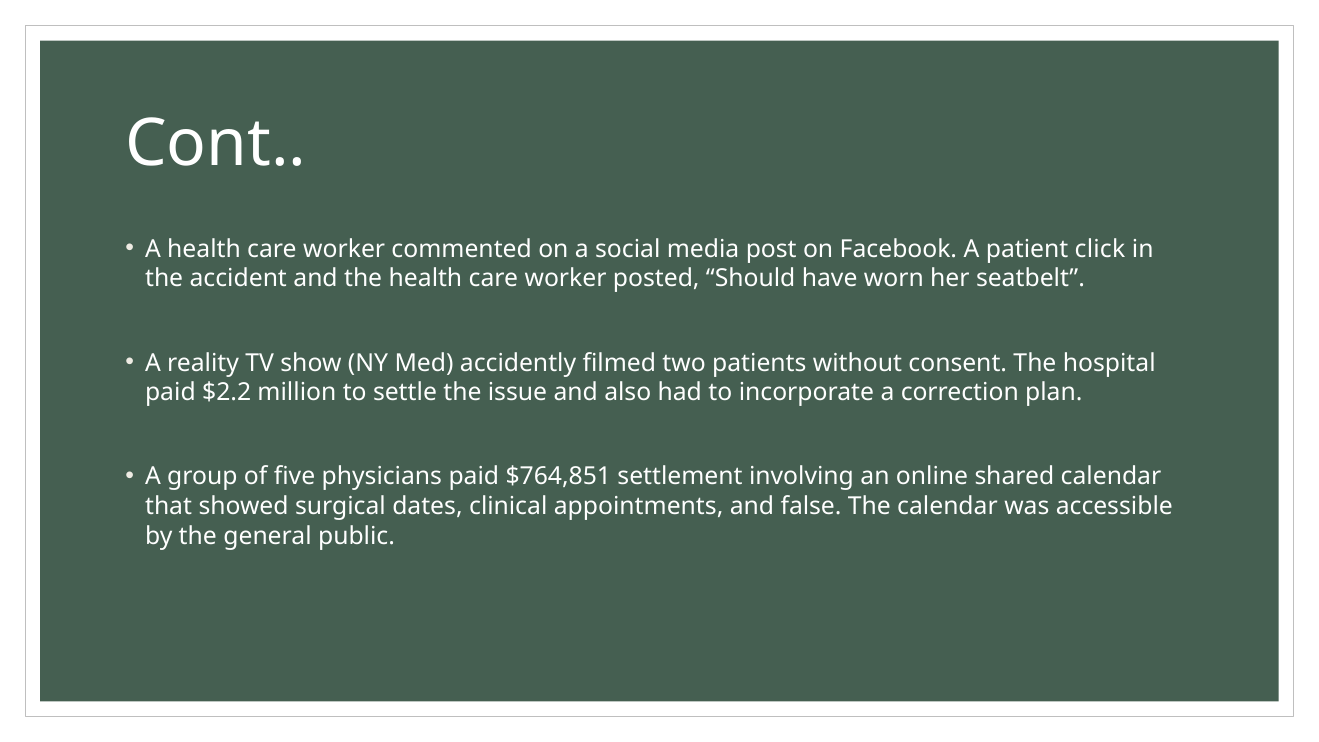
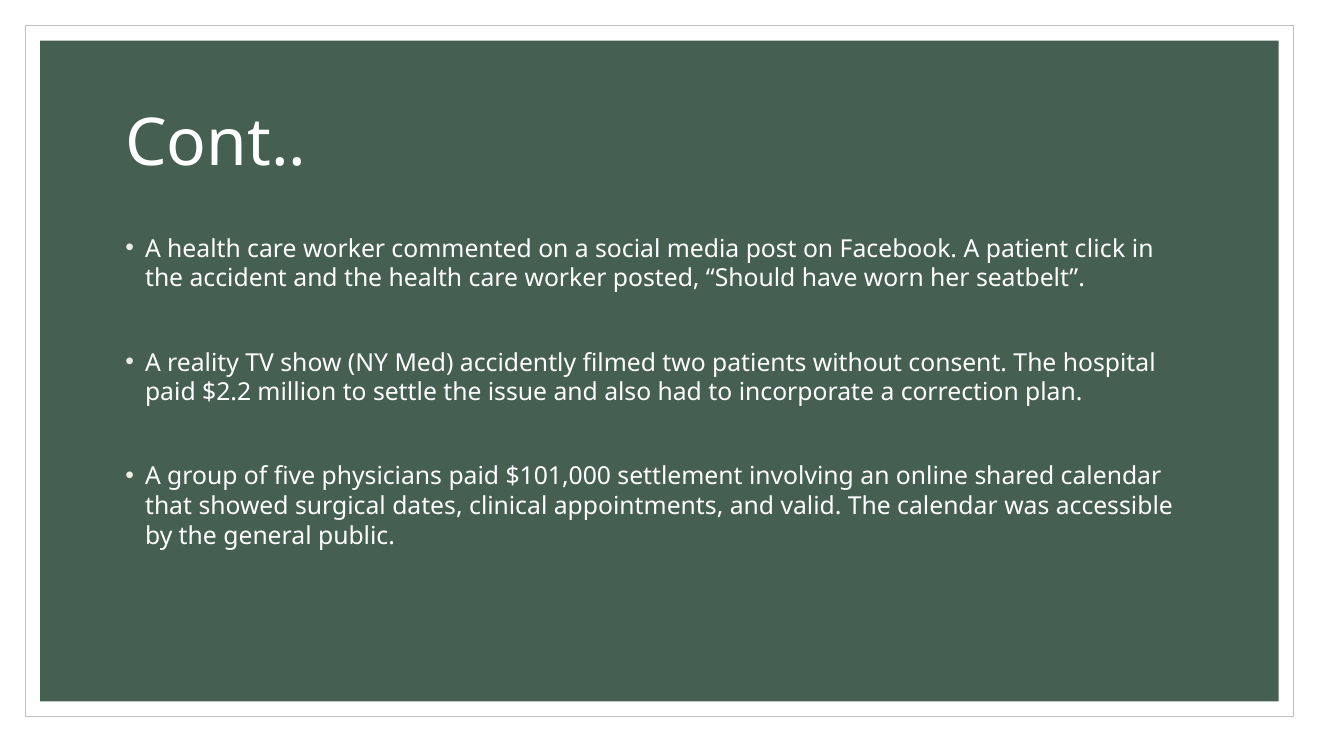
$764,851: $764,851 -> $101,000
false: false -> valid
